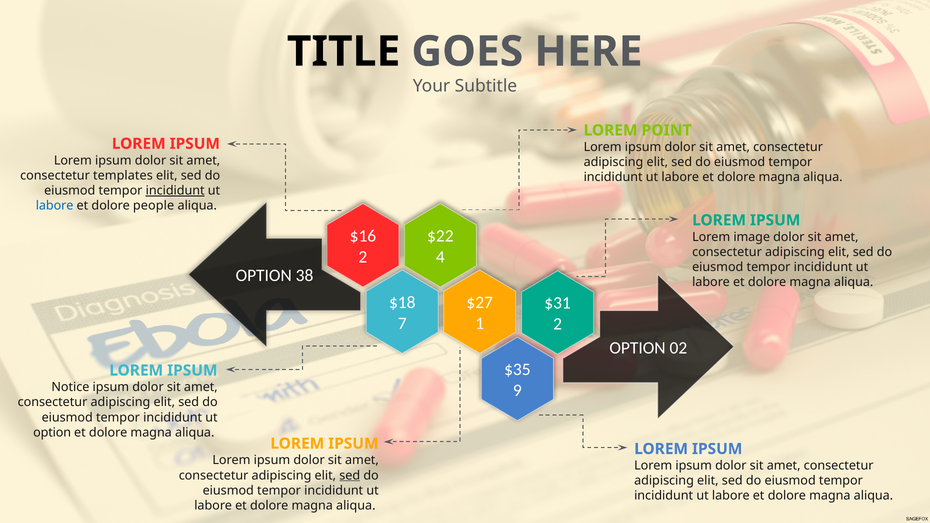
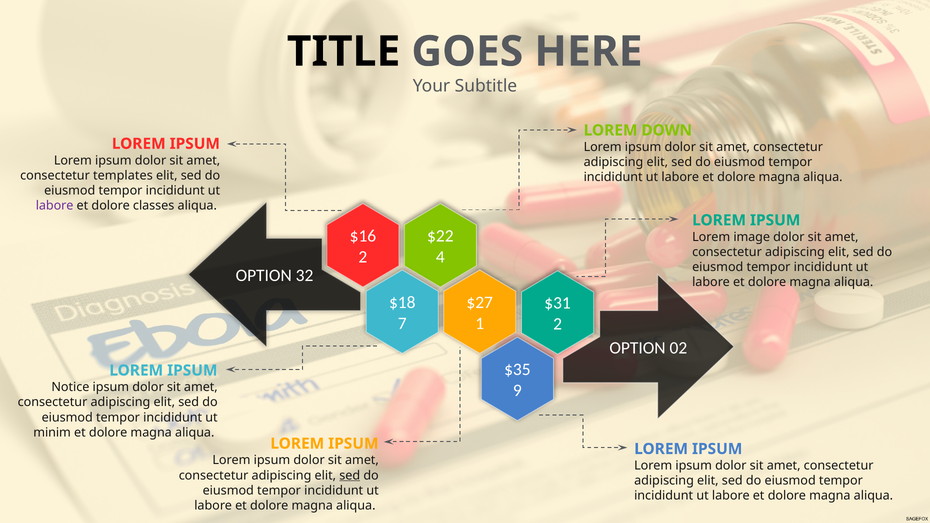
POINT: POINT -> DOWN
incididunt at (175, 191) underline: present -> none
labore at (55, 206) colour: blue -> purple
people: people -> classes
38: 38 -> 32
option at (52, 433): option -> minim
